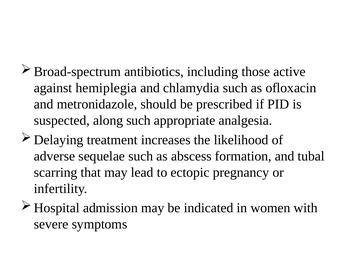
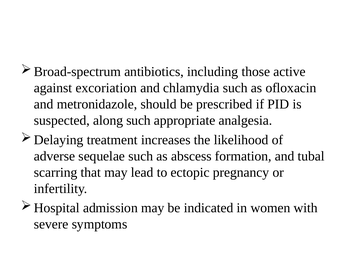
hemiplegia: hemiplegia -> excoriation
